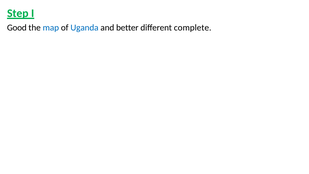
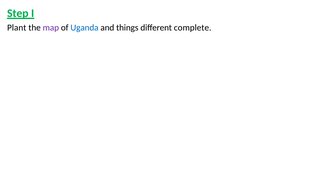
Good: Good -> Plant
map colour: blue -> purple
better: better -> things
